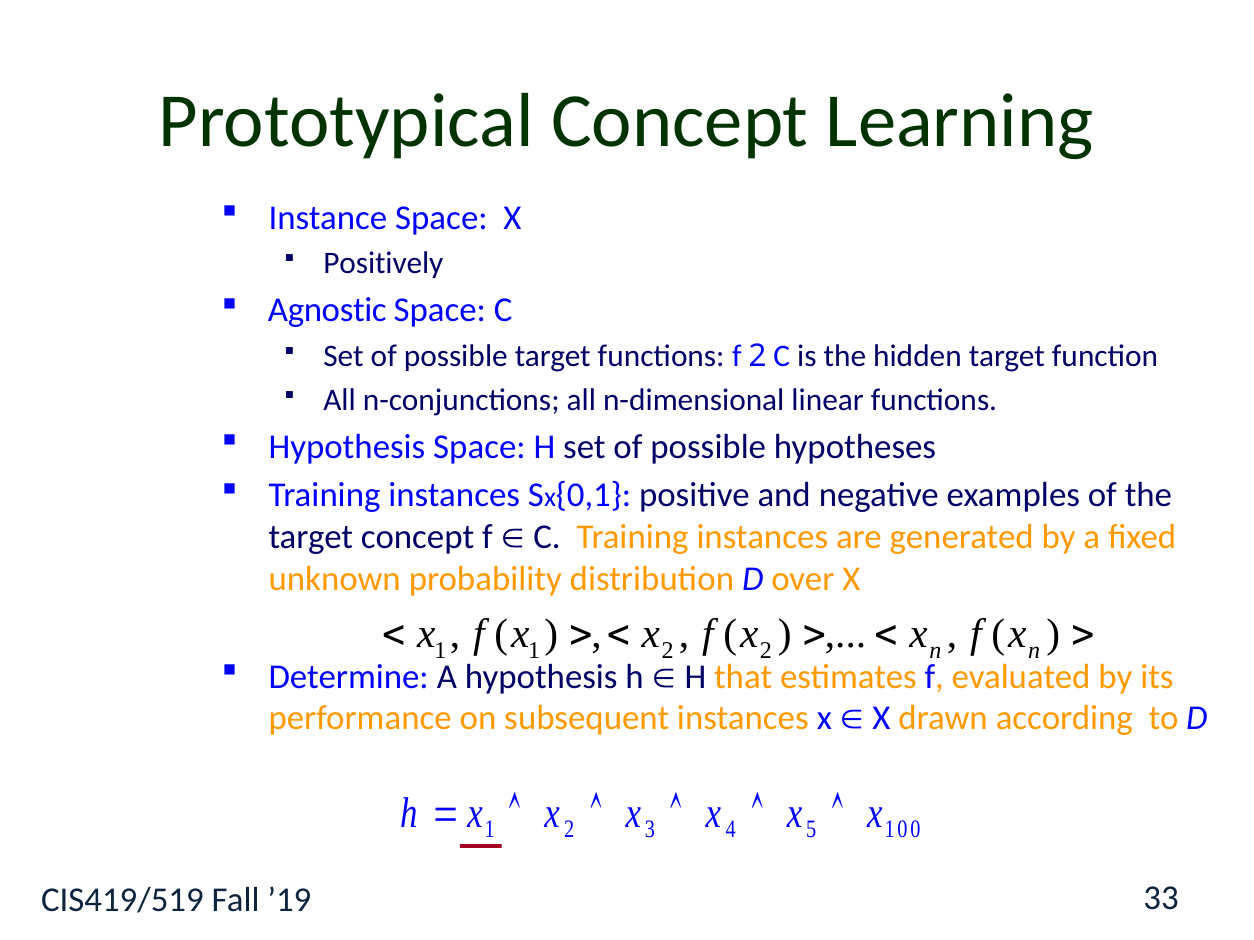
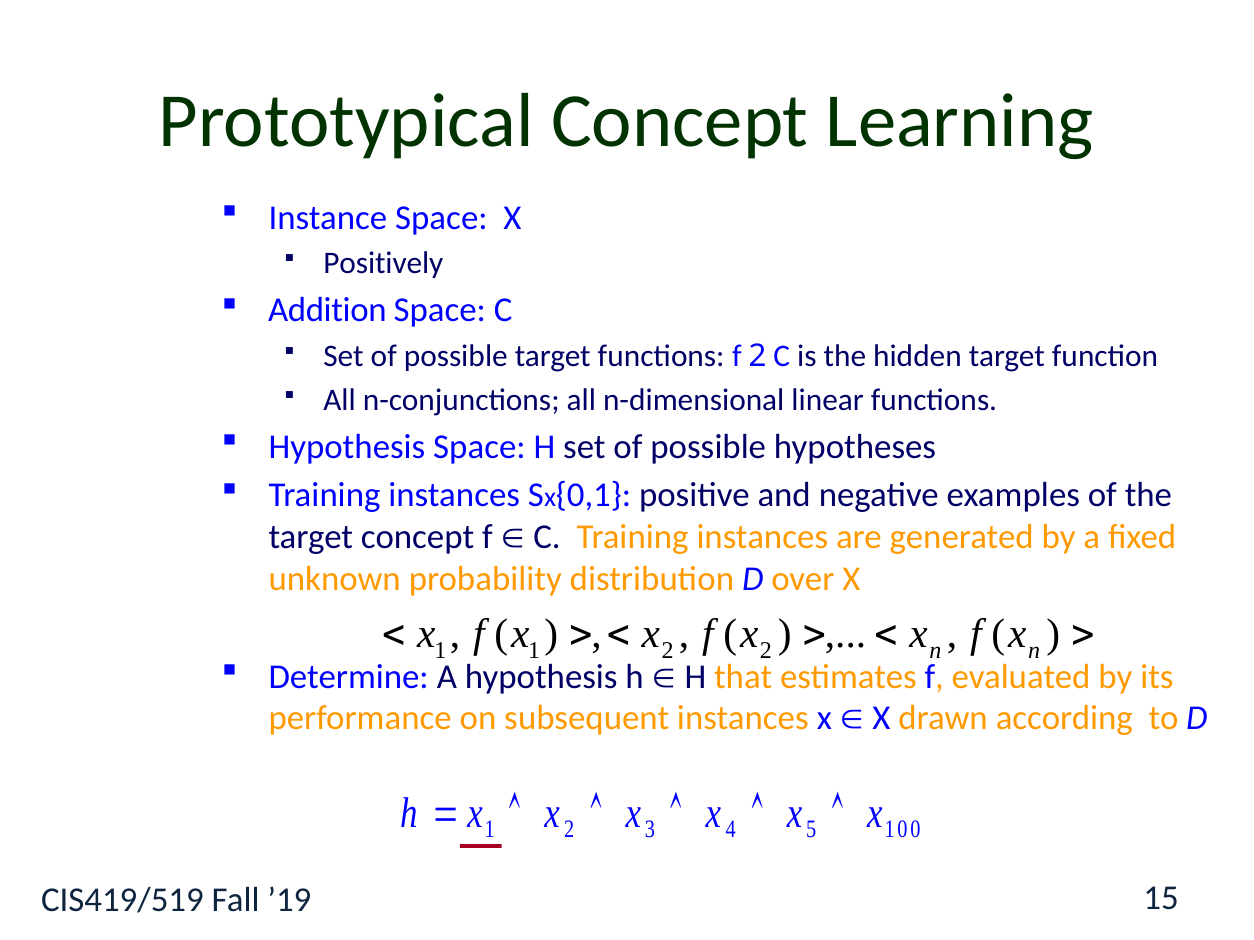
Agnostic: Agnostic -> Addition
33: 33 -> 15
